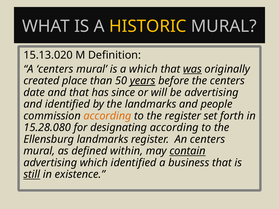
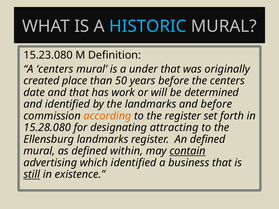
HISTORIC colour: yellow -> light blue
15.13.020: 15.13.020 -> 15.23.080
a which: which -> under
was underline: present -> none
years underline: present -> none
since: since -> work
be advertising: advertising -> determined
and people: people -> before
designating according: according -> attracting
An centers: centers -> defined
